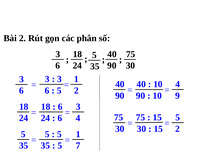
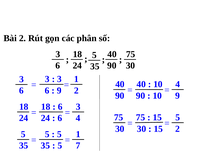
5 at (59, 90): 5 -> 9
